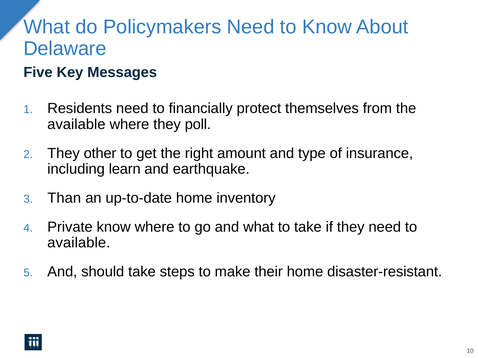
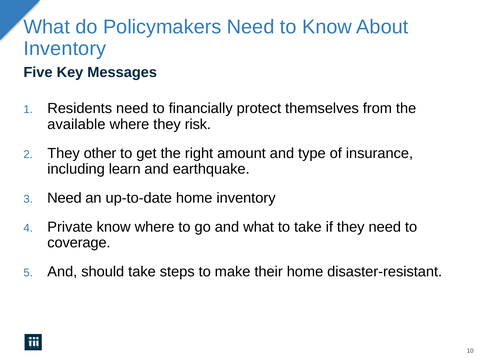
Delaware at (65, 49): Delaware -> Inventory
poll: poll -> risk
Than at (64, 198): Than -> Need
available at (79, 243): available -> coverage
